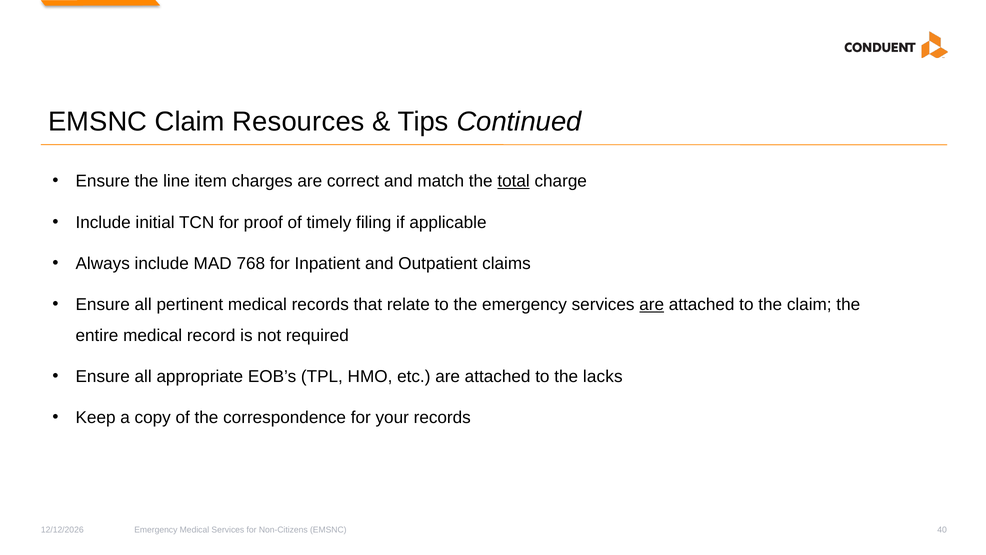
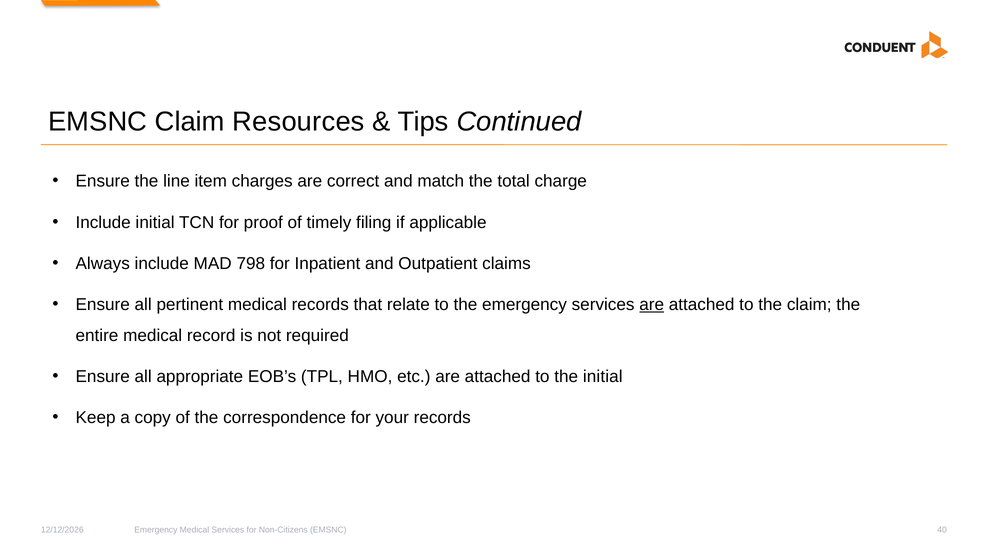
total underline: present -> none
768: 768 -> 798
the lacks: lacks -> initial
